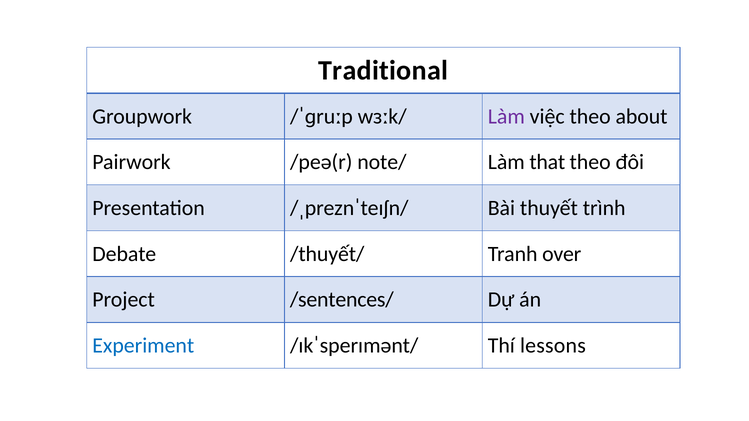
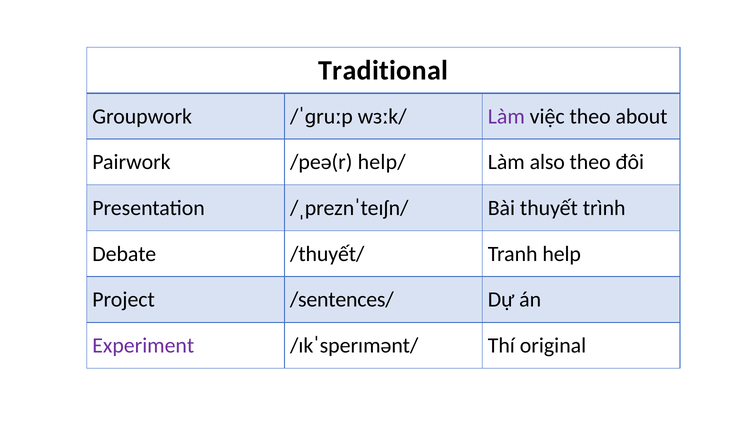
note/: note/ -> help/
that: that -> also
over: over -> help
Experiment colour: blue -> purple
lessons: lessons -> original
